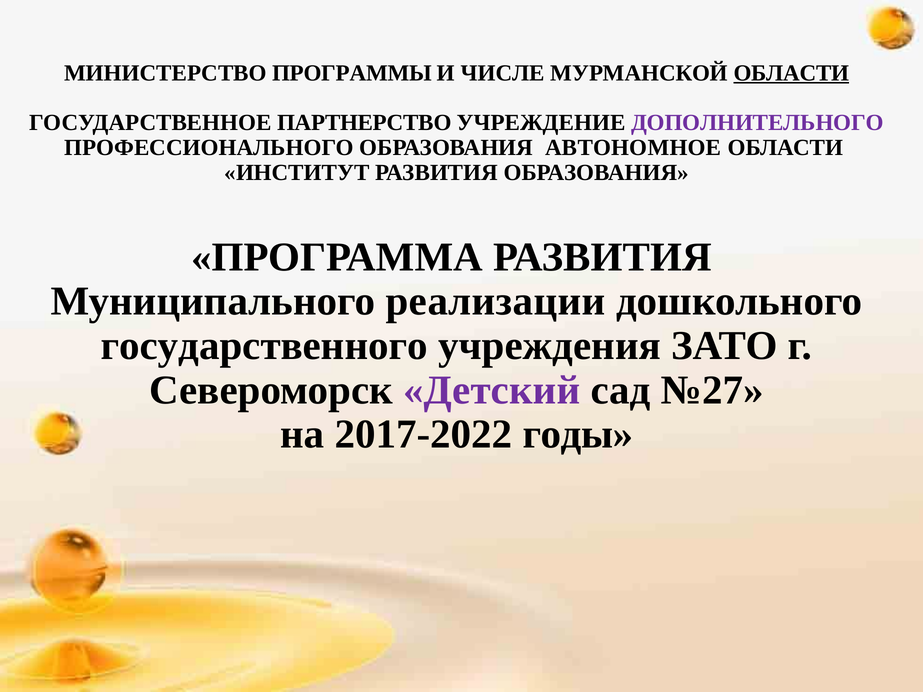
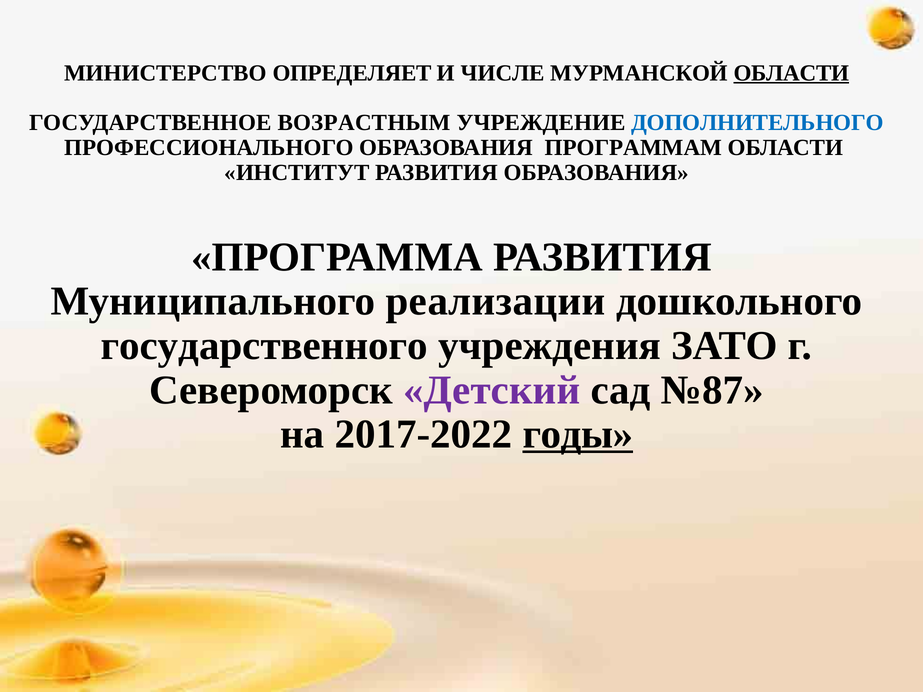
ПРОГРАММЫ: ПРОГРАММЫ -> ОПРЕДЕЛЯЕТ
ПАРТНЕРСТВО: ПАРТНЕРСТВО -> ВОЗРАСТНЫМ
ДОПОЛНИТЕЛЬНОГО colour: purple -> blue
АВТОНОМНОЕ: АВТОНОМНОЕ -> ПРОГРАММАМ
№27: №27 -> №87
годы underline: none -> present
